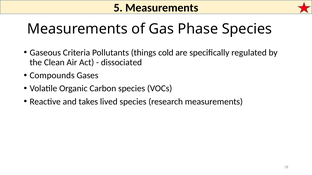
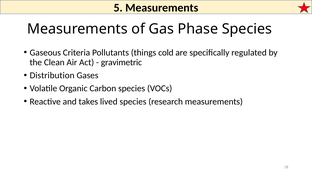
dissociated: dissociated -> gravimetric
Compounds: Compounds -> Distribution
